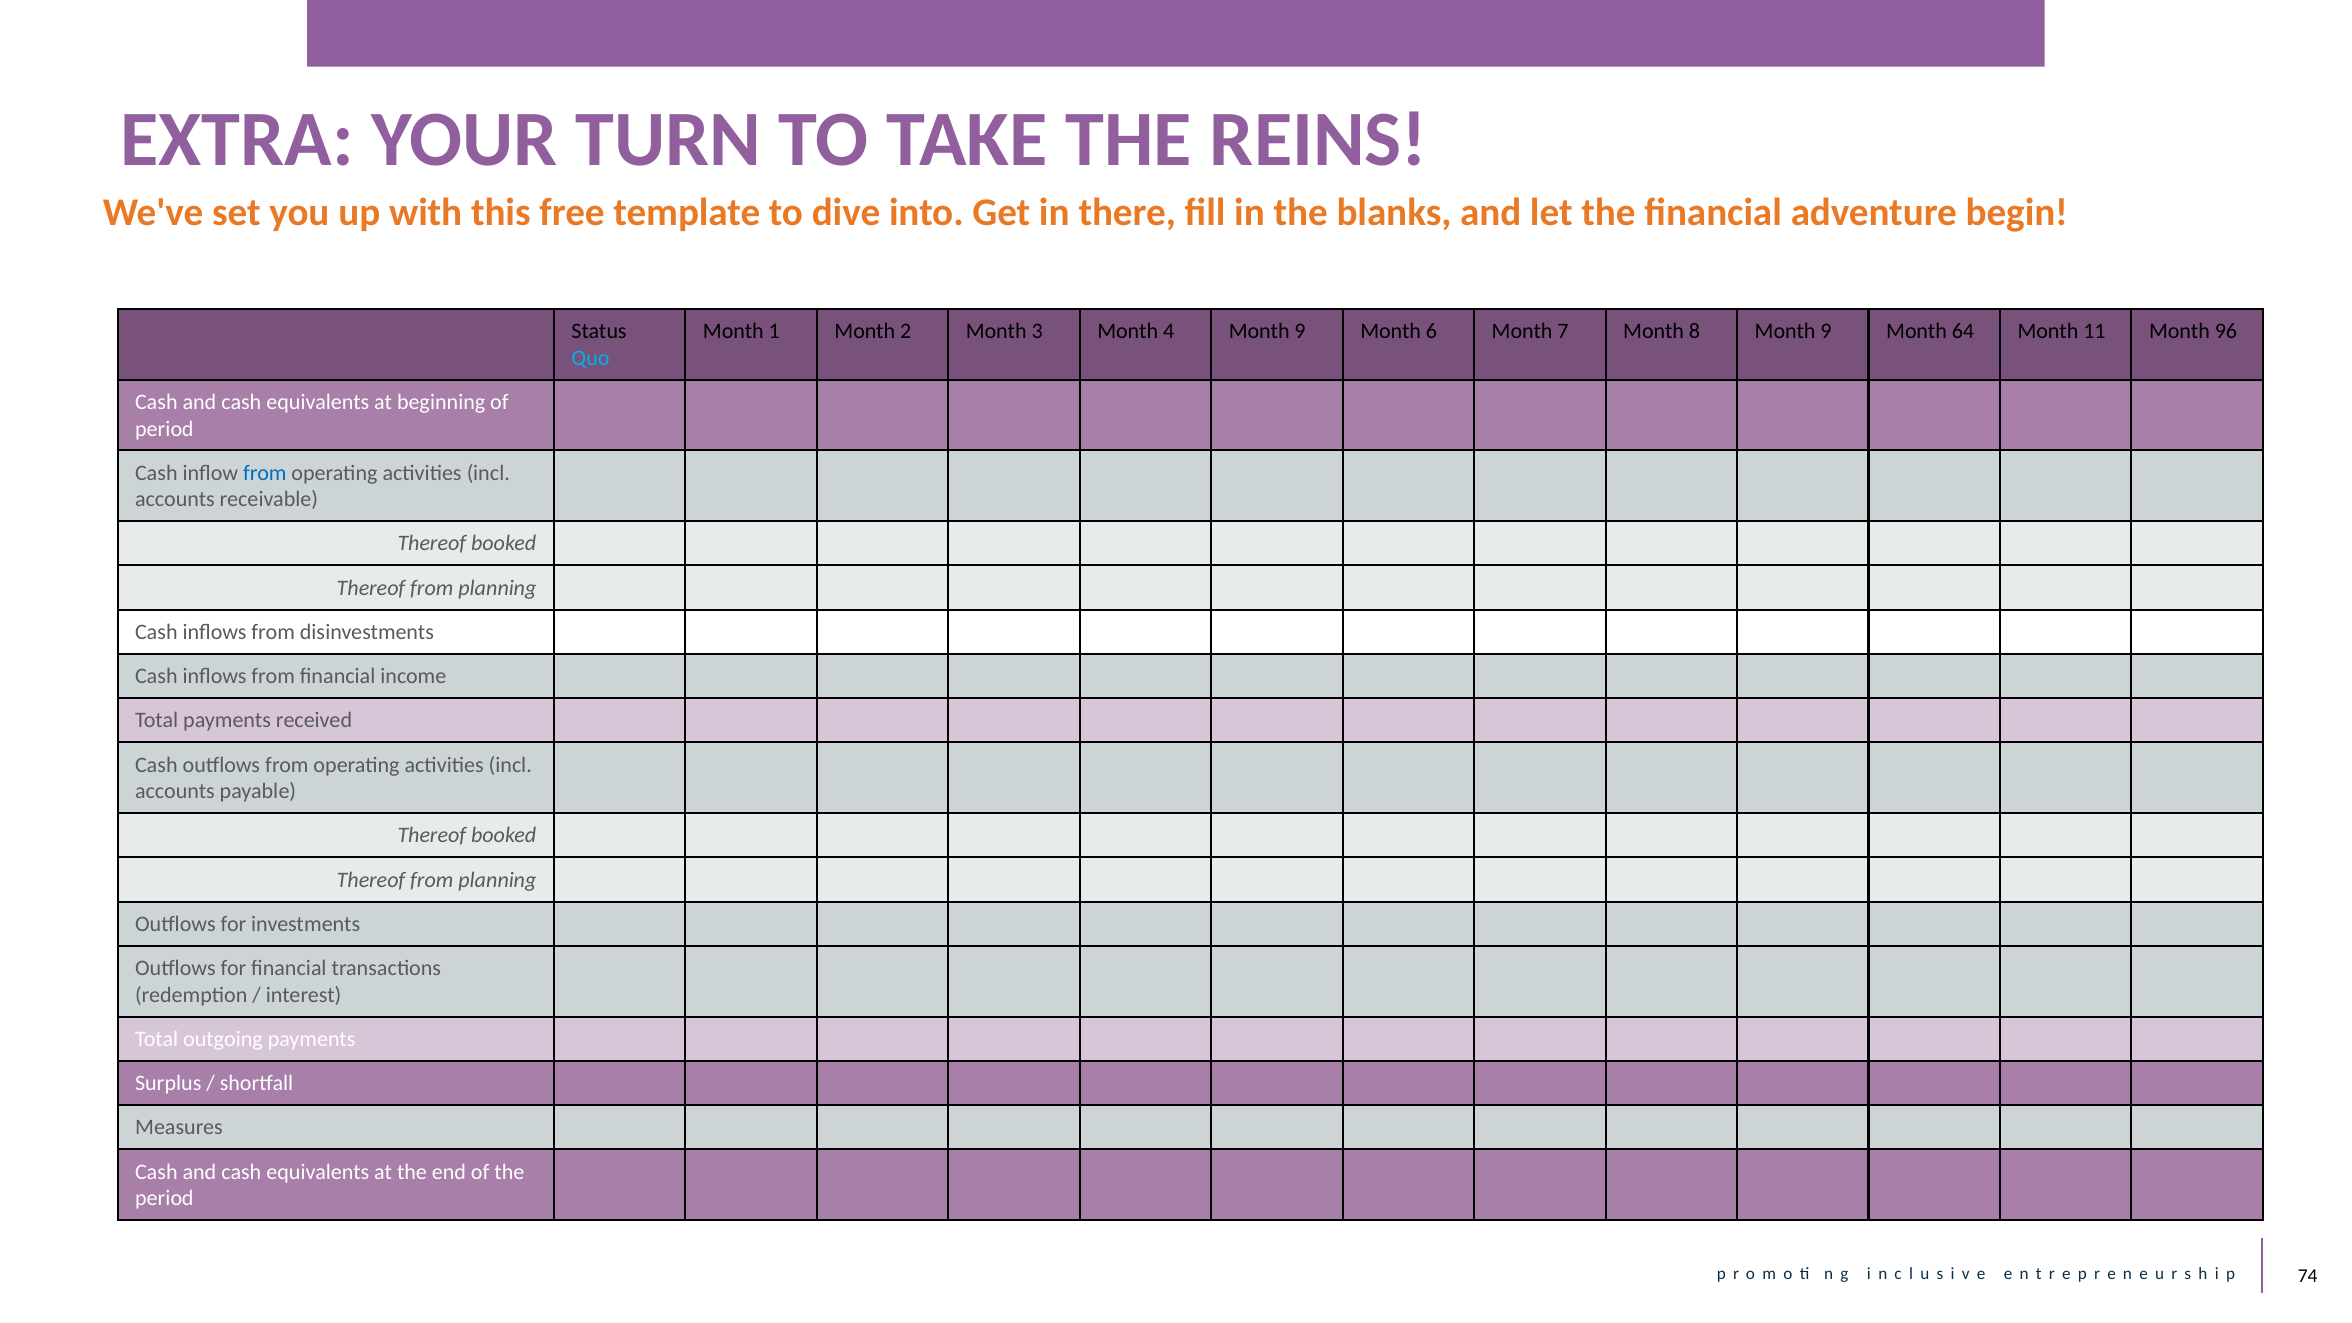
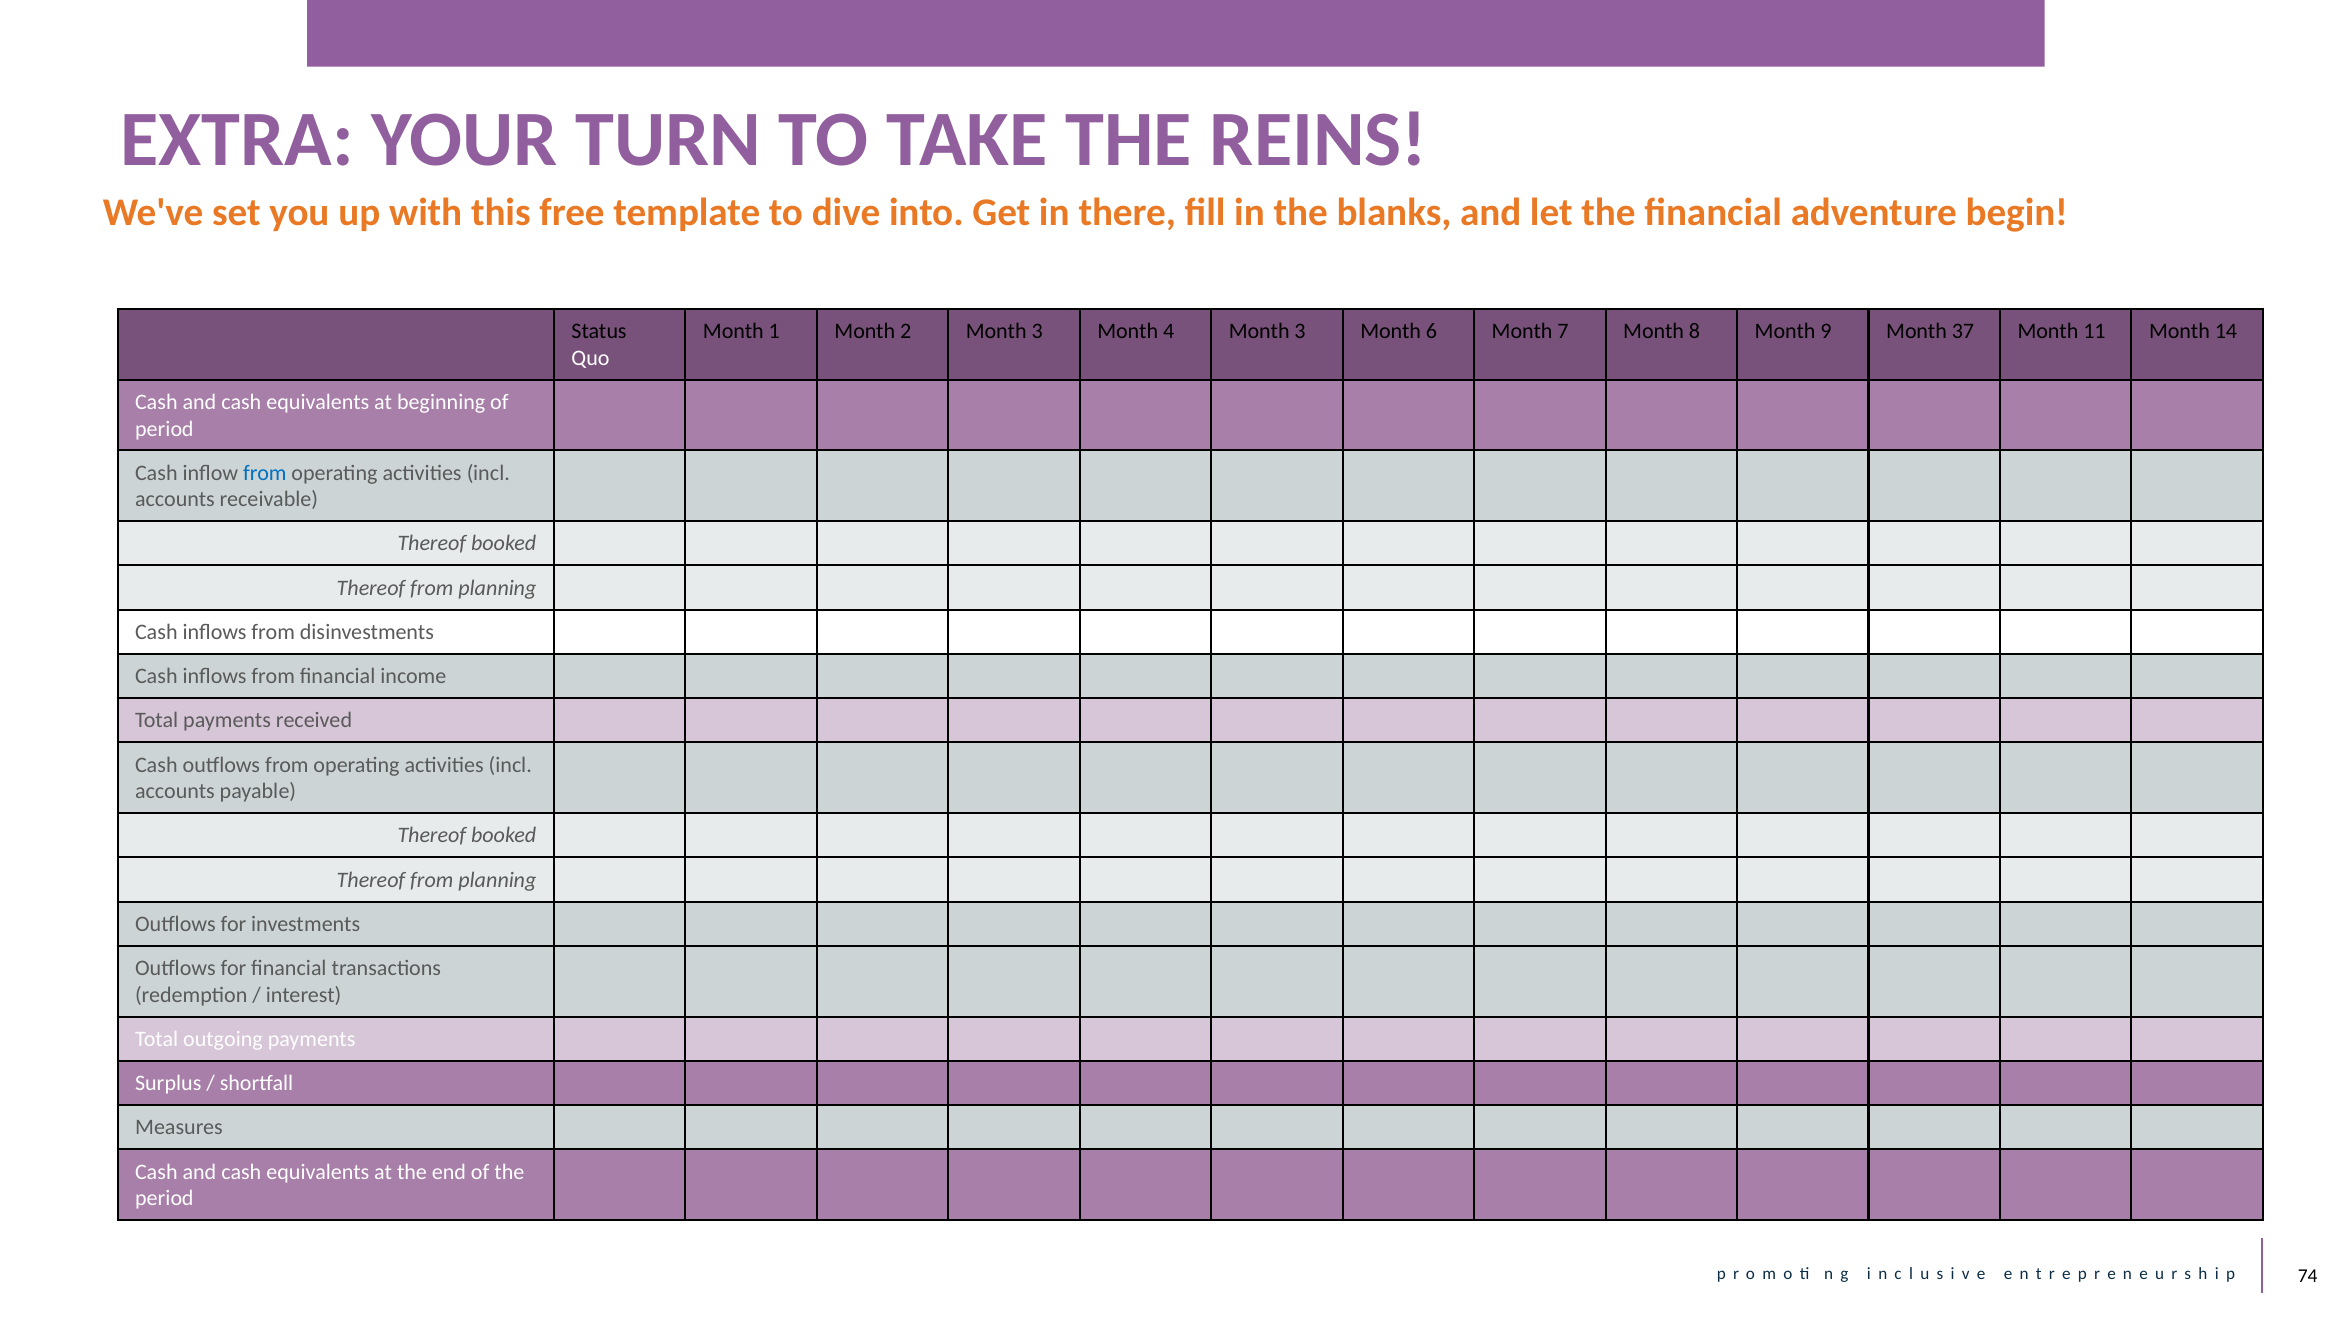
4 Month 9: 9 -> 3
64: 64 -> 37
96: 96 -> 14
Quo colour: light blue -> white
